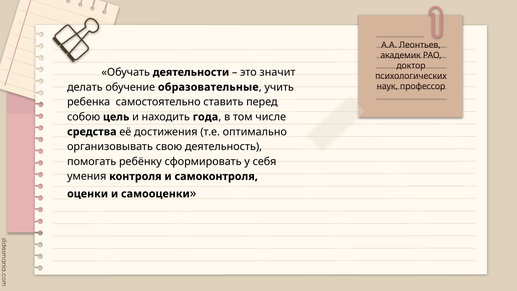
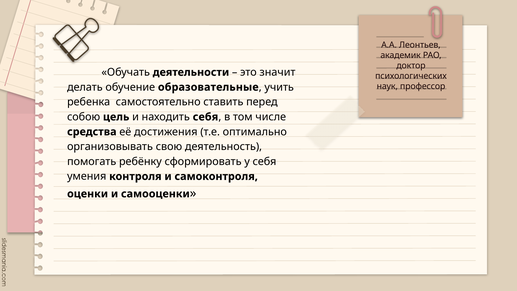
находить года: года -> себя
